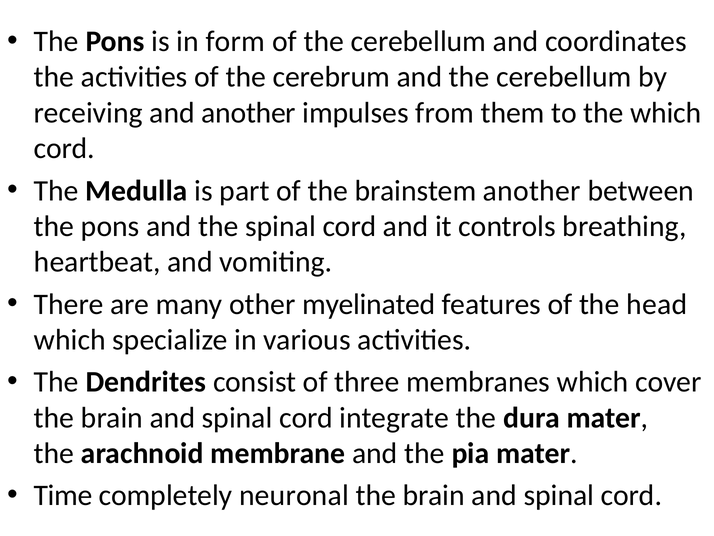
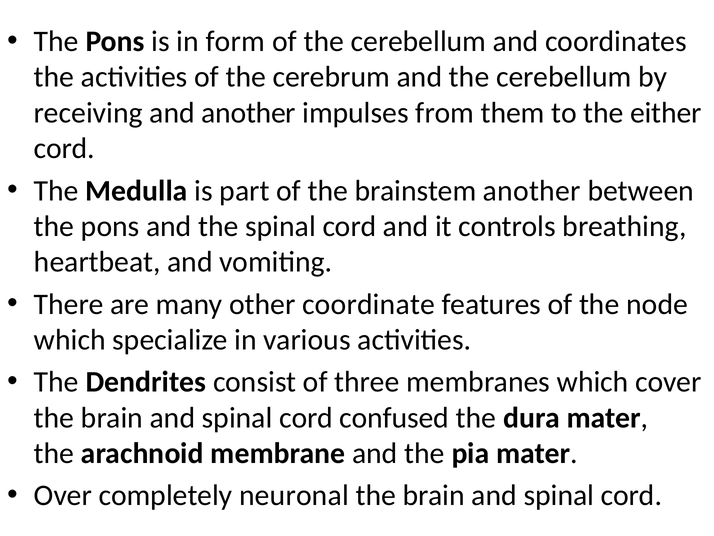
the which: which -> either
myelinated: myelinated -> coordinate
head: head -> node
integrate: integrate -> confused
Time: Time -> Over
